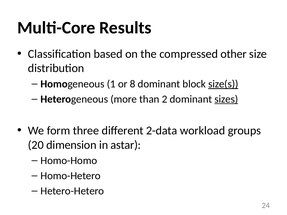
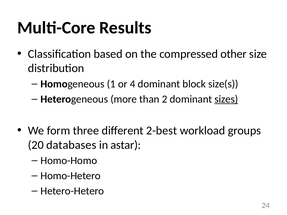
8: 8 -> 4
size(s underline: present -> none
2-data: 2-data -> 2-best
dimension: dimension -> databases
